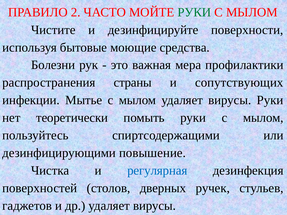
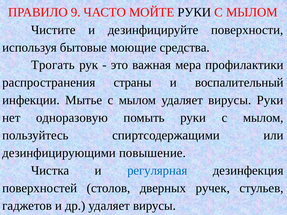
2: 2 -> 9
РУКИ at (194, 12) colour: green -> black
Болезни: Болезни -> Трогать
сопутствующих: сопутствующих -> воспалительный
теоретически: теоретически -> одноразовую
